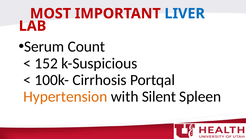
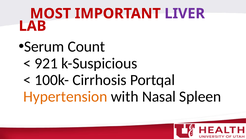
LIVER colour: blue -> purple
152: 152 -> 921
Silent: Silent -> Nasal
